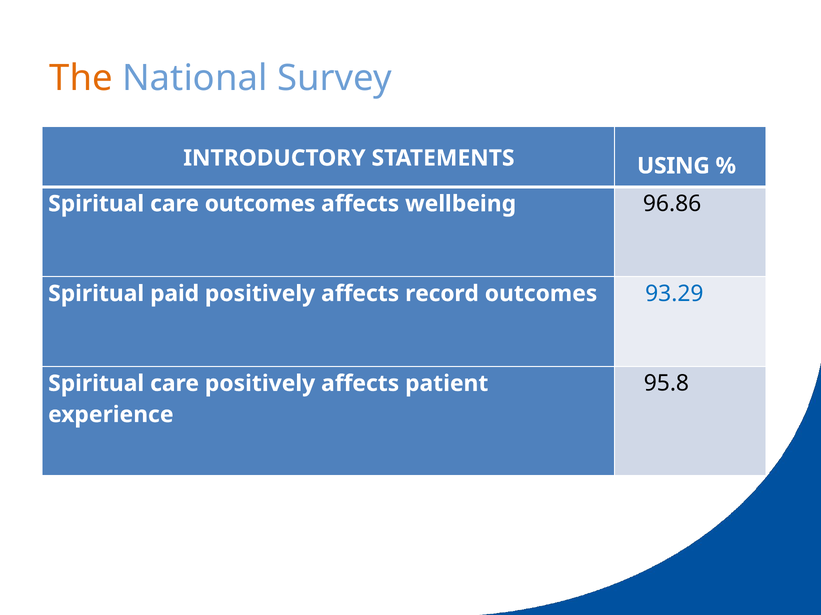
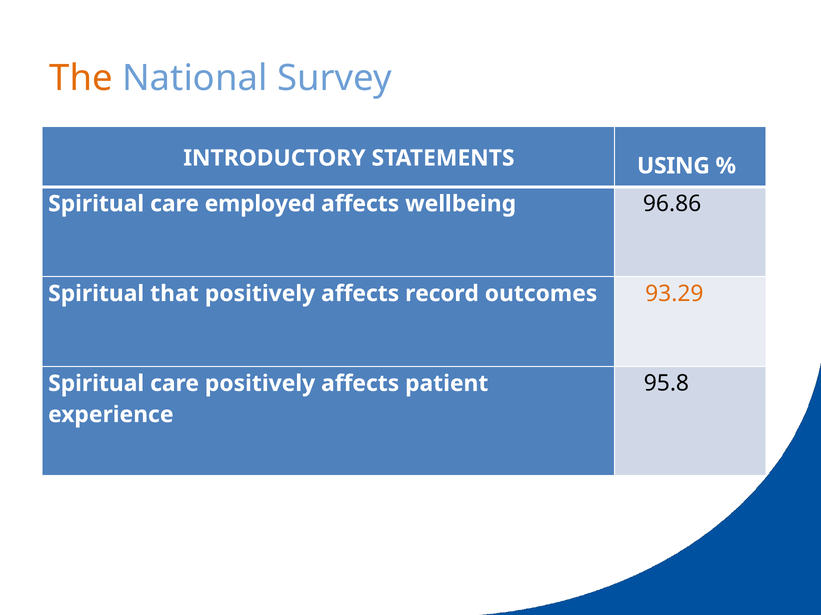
care outcomes: outcomes -> employed
paid: paid -> that
93.29 colour: blue -> orange
